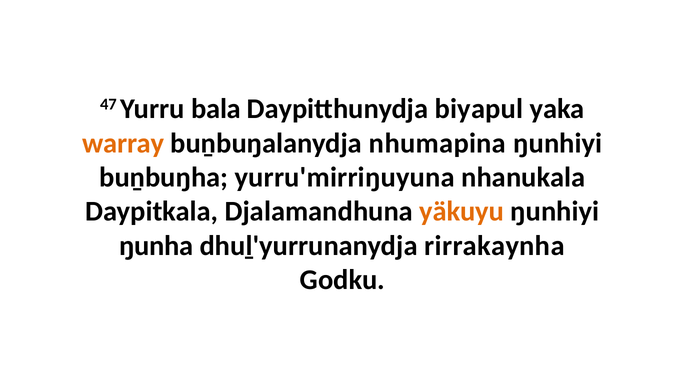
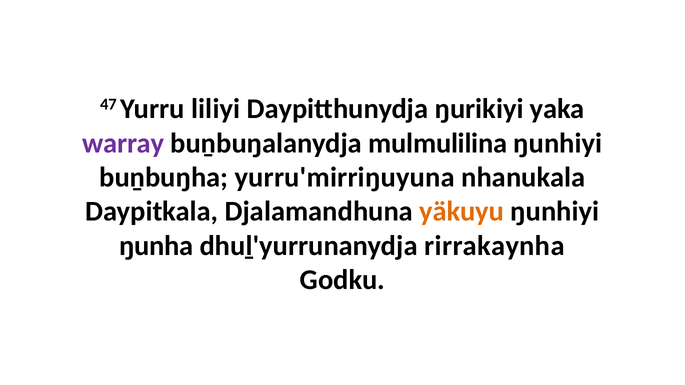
bala: bala -> liliyi
biyapul: biyapul -> ŋurikiyi
warray colour: orange -> purple
nhumapina: nhumapina -> mulmulilina
